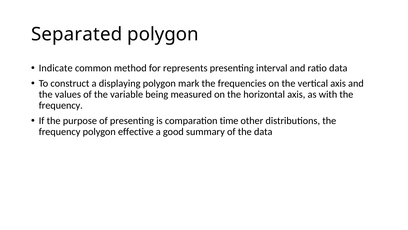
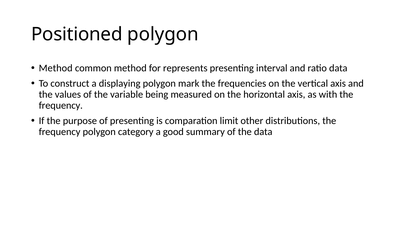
Separated: Separated -> Positioned
Indicate at (56, 68): Indicate -> Method
time: time -> limit
effective: effective -> category
